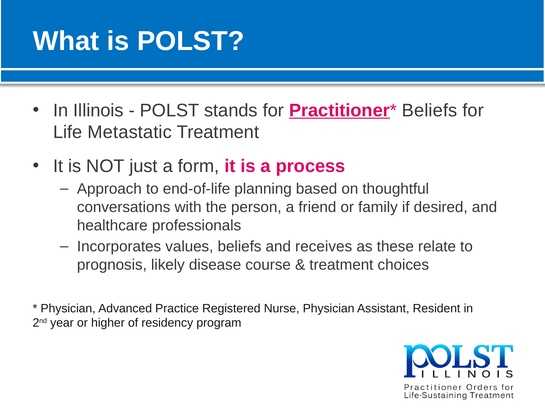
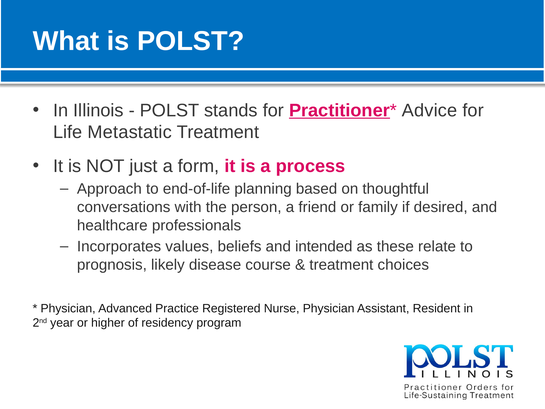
Beliefs at (430, 110): Beliefs -> Advice
receives: receives -> intended
